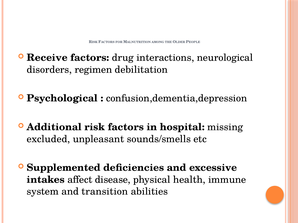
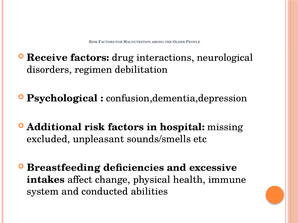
Supplemented: Supplemented -> Breastfeeding
disease: disease -> change
transition: transition -> conducted
